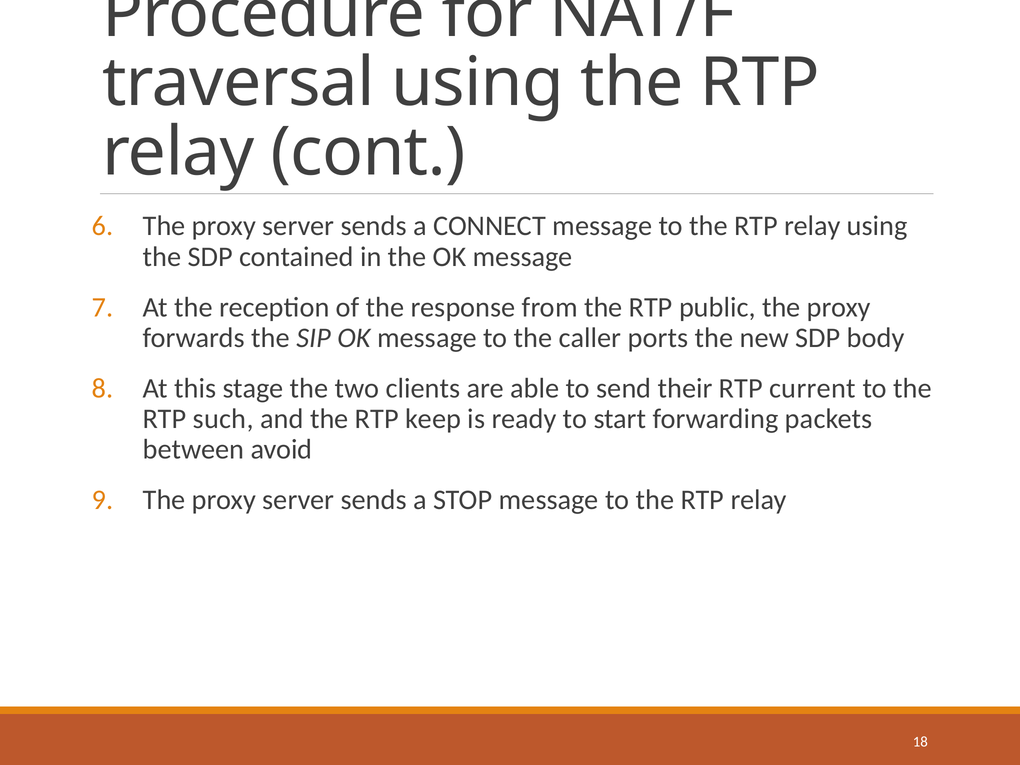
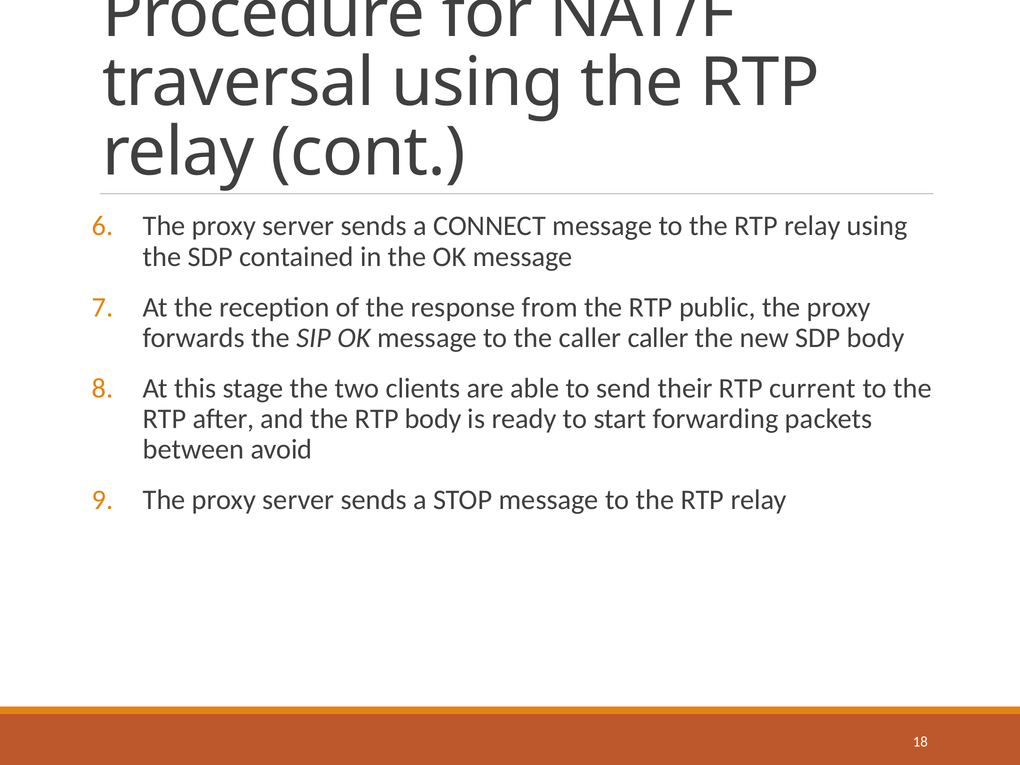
caller ports: ports -> caller
such: such -> after
RTP keep: keep -> body
